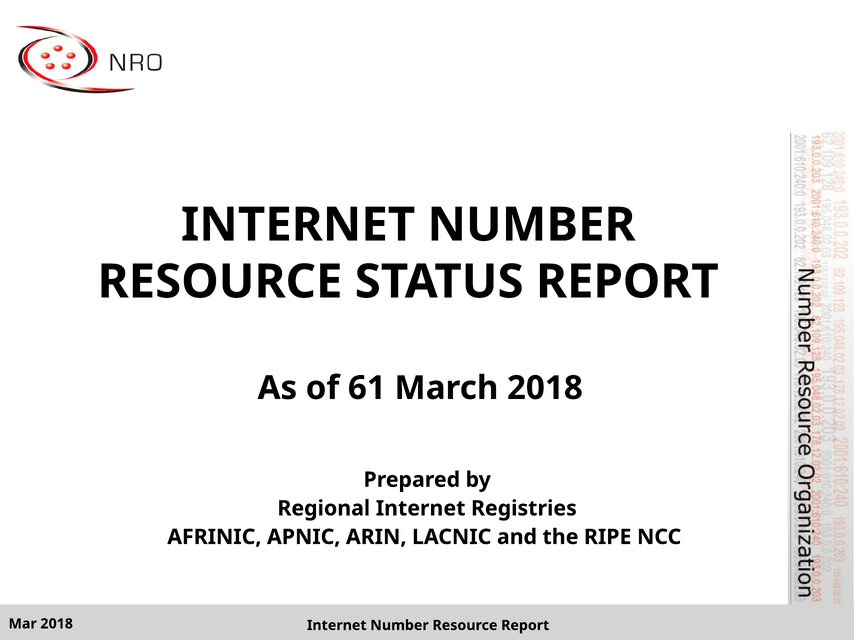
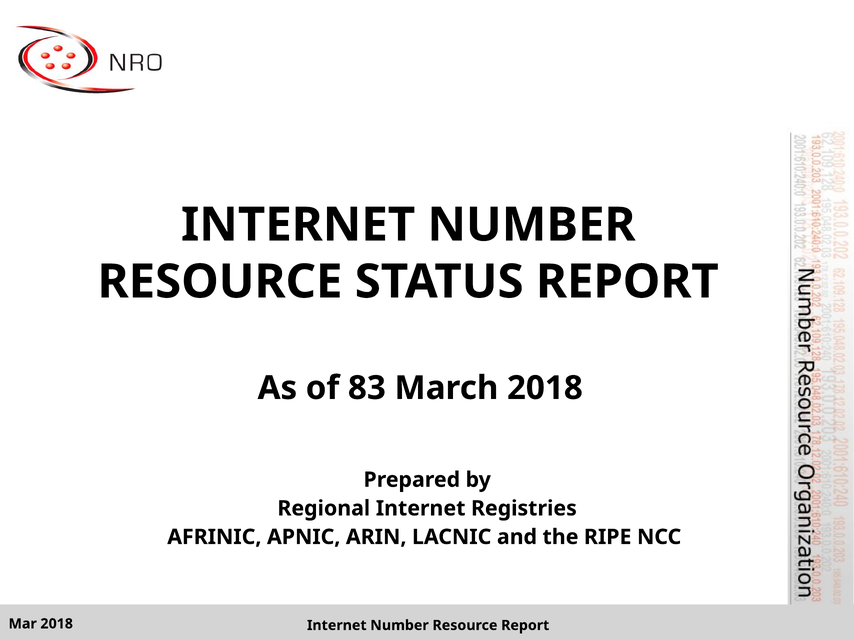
61: 61 -> 83
